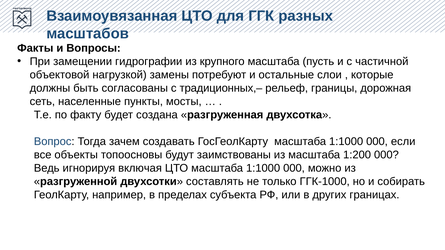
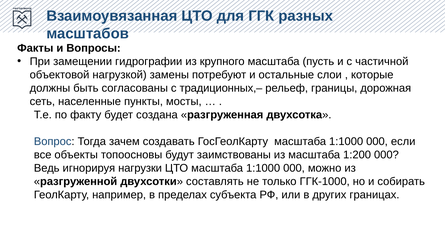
включая: включая -> нагрузки
